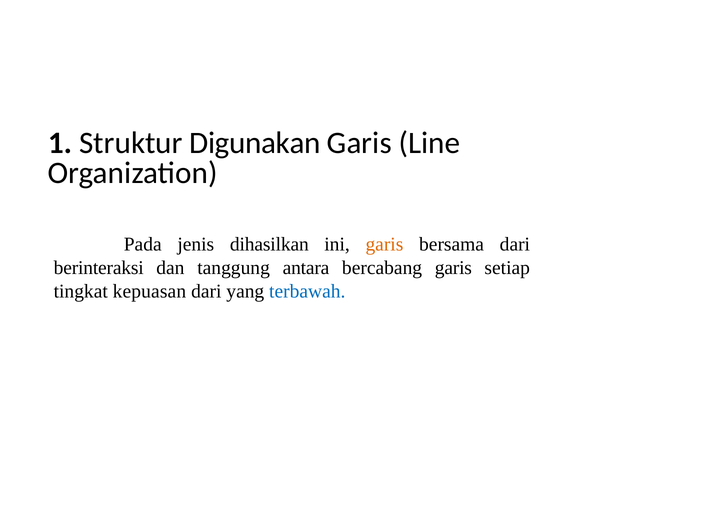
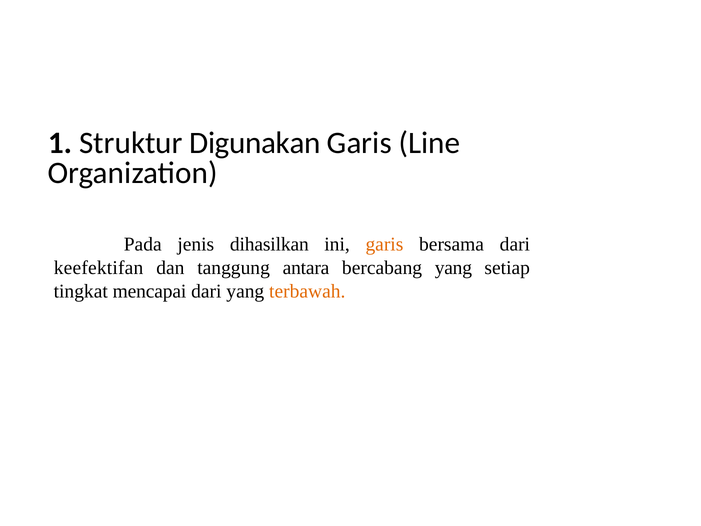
berinteraksi: berinteraksi -> keefektifan
bercabang garis: garis -> yang
kepuasan: kepuasan -> mencapai
terbawah colour: blue -> orange
